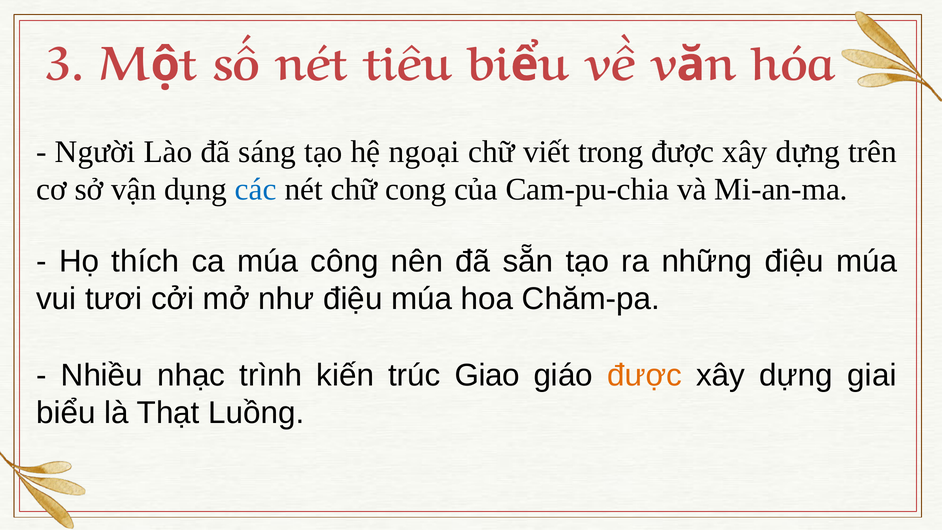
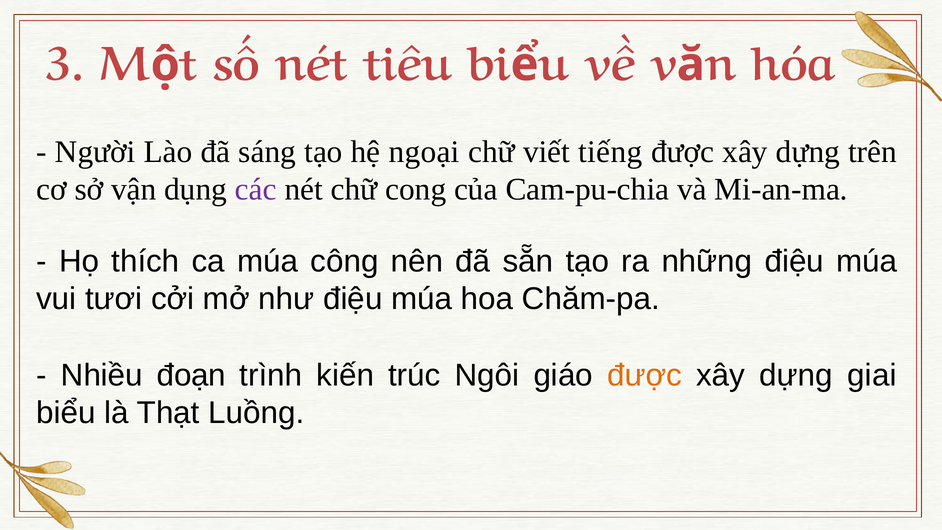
trong: trong -> tiếng
các colour: blue -> purple
nhạc: nhạc -> đoạn
Giao: Giao -> Ngôi
